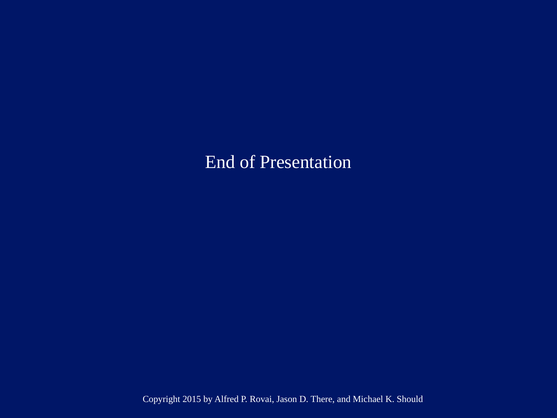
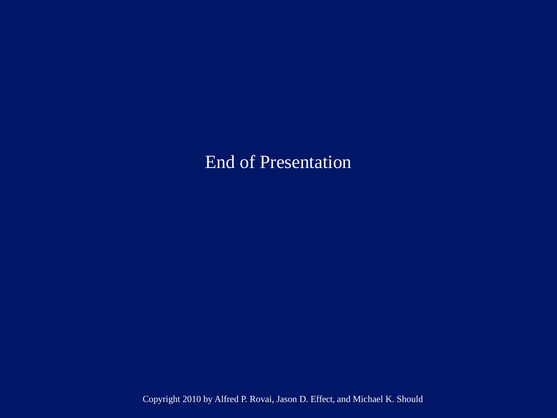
2015: 2015 -> 2010
There: There -> Effect
